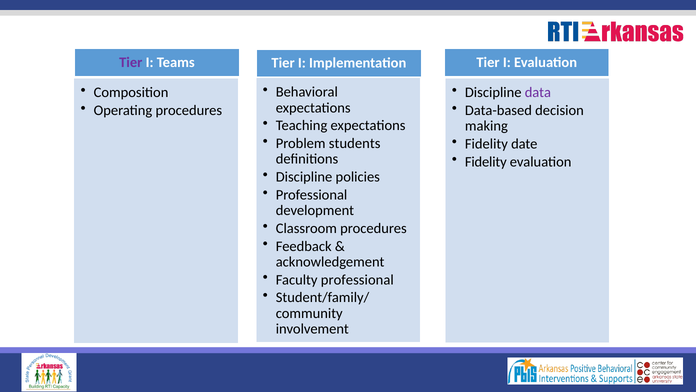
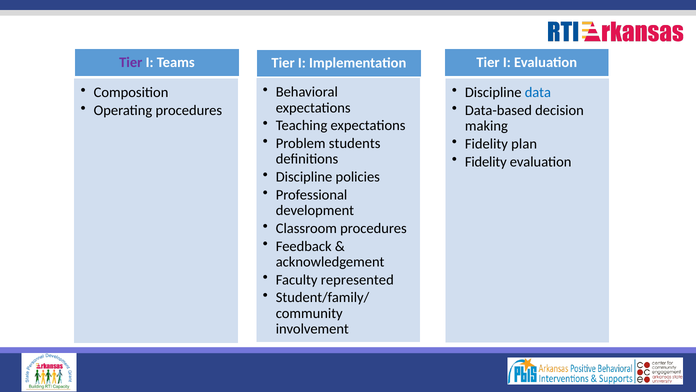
data colour: purple -> blue
date: date -> plan
Faculty professional: professional -> represented
